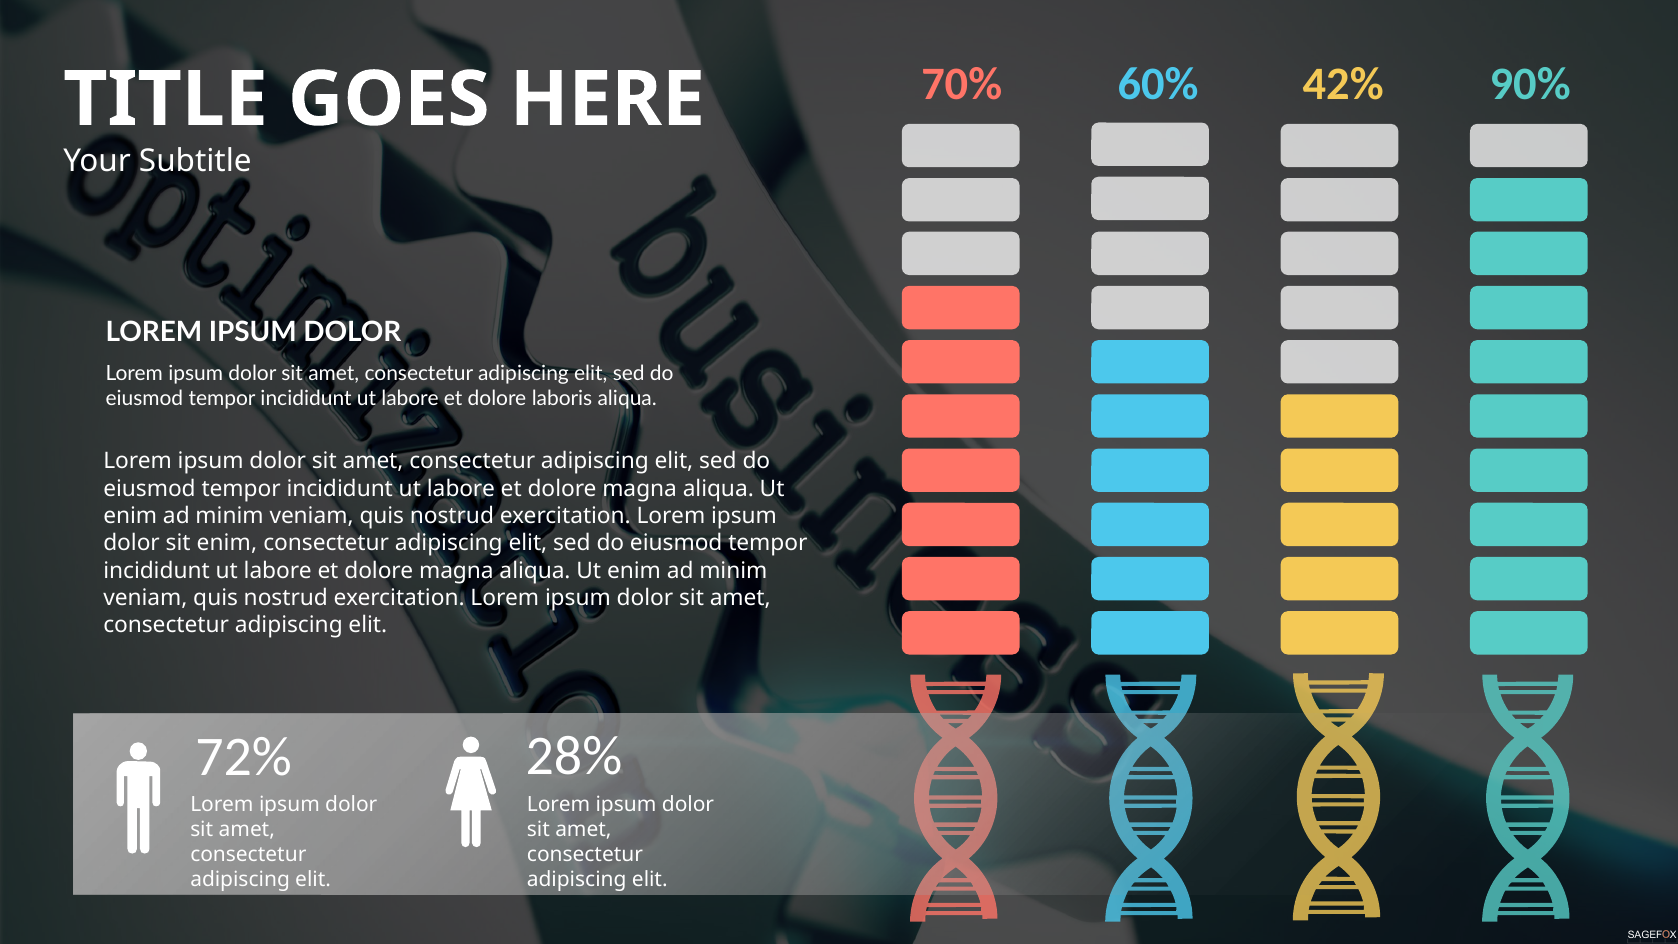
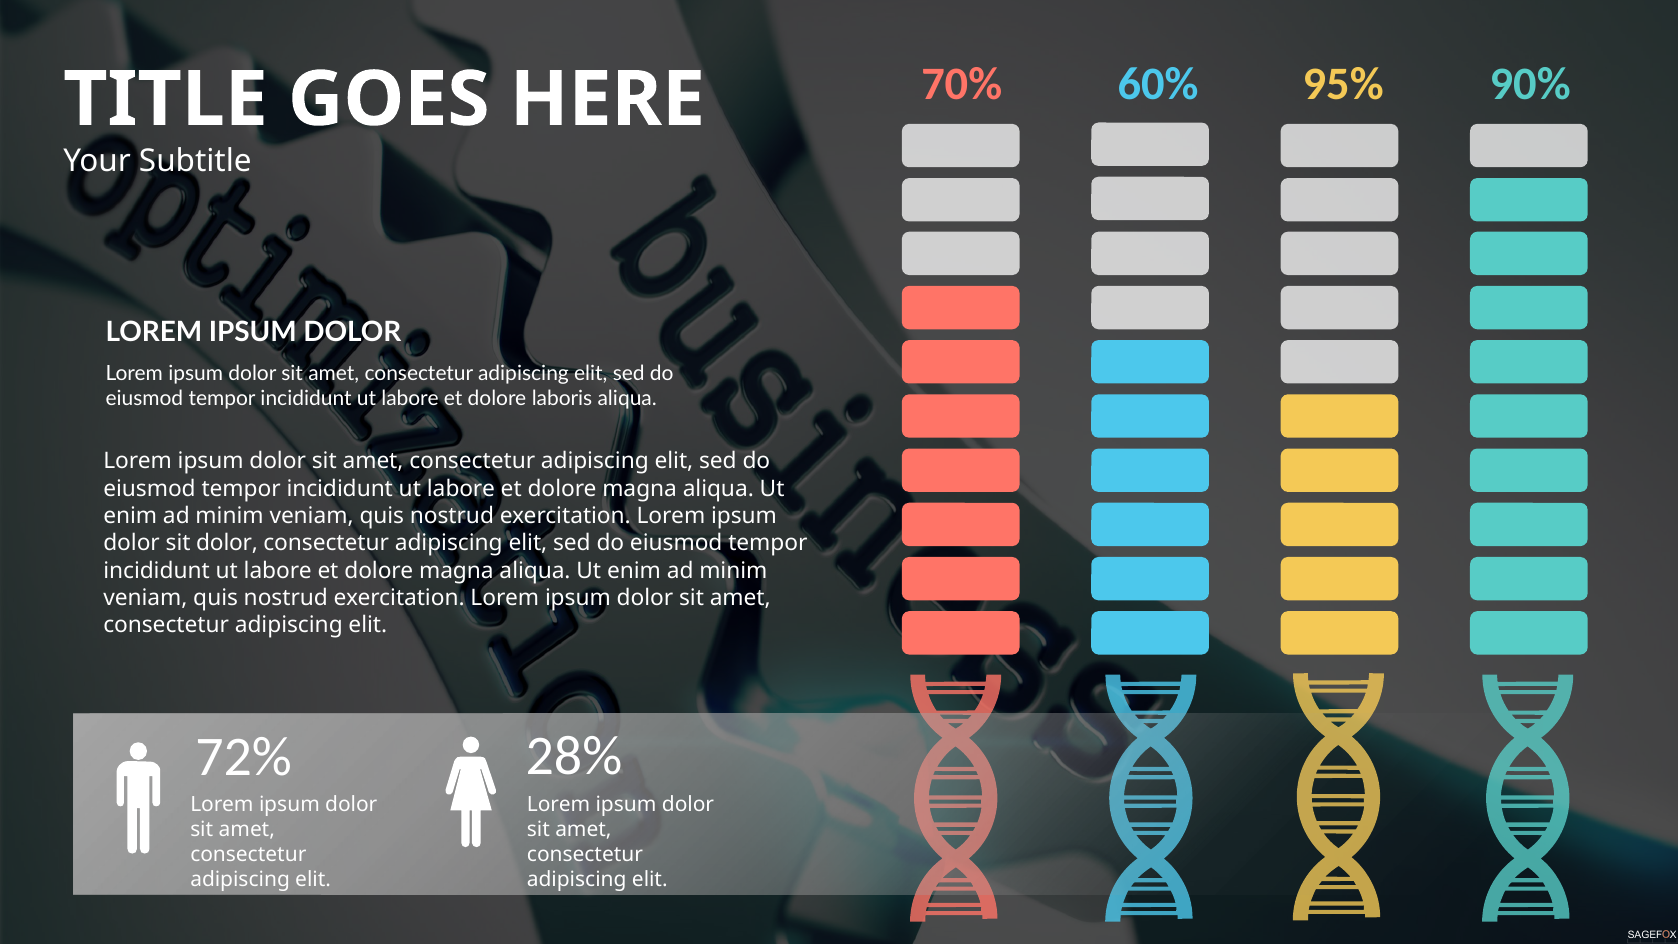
42%: 42% -> 95%
sit enim: enim -> dolor
